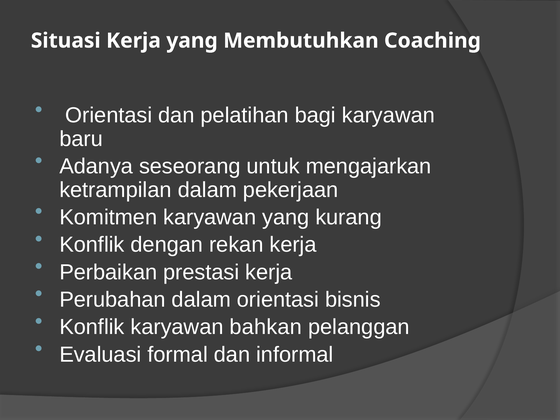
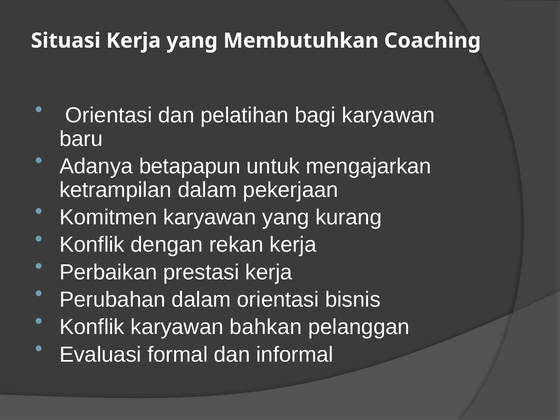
seseorang: seseorang -> betapapun
